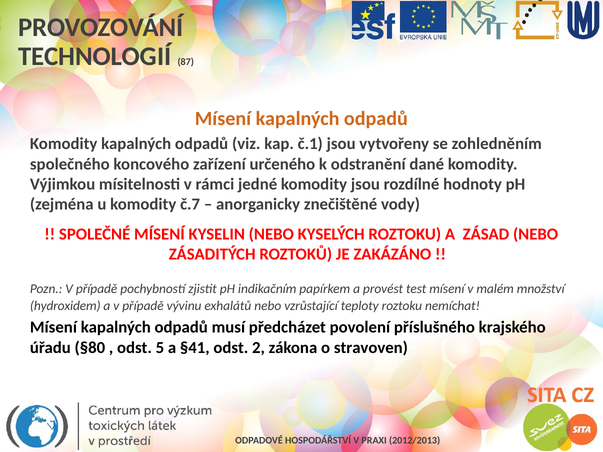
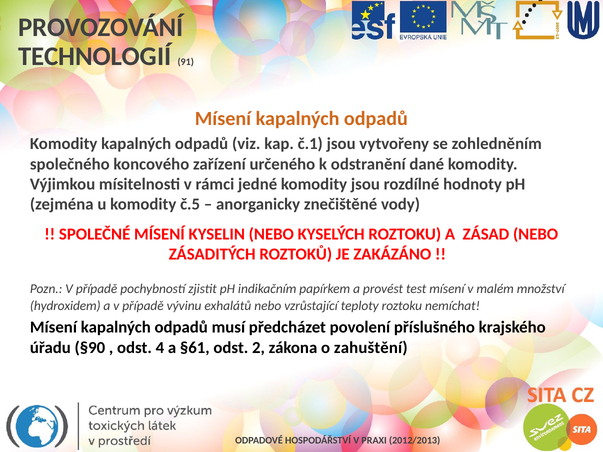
87: 87 -> 91
č.7: č.7 -> č.5
§80: §80 -> §90
5: 5 -> 4
§41: §41 -> §61
stravoven: stravoven -> zahuštění
